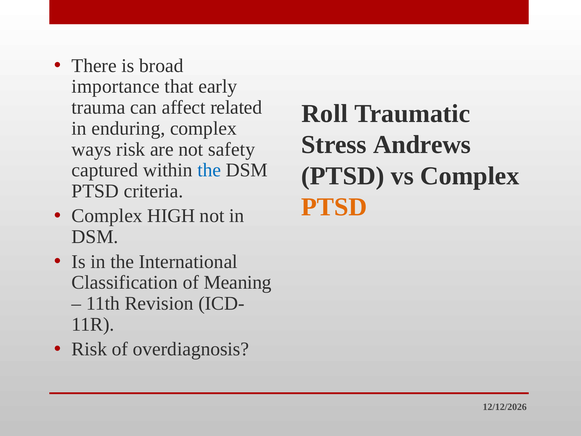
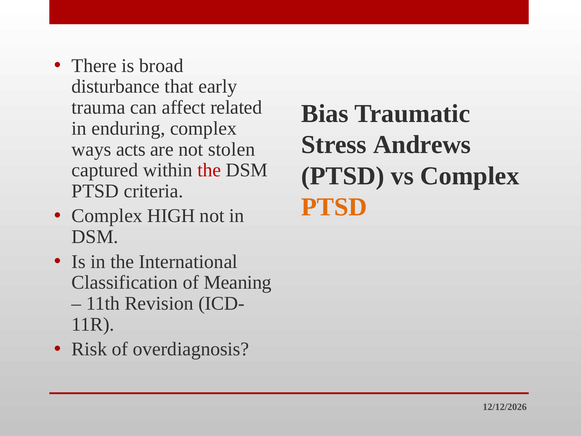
importance: importance -> disturbance
Roll: Roll -> Bias
ways risk: risk -> acts
safety: safety -> stolen
the at (209, 170) colour: blue -> red
